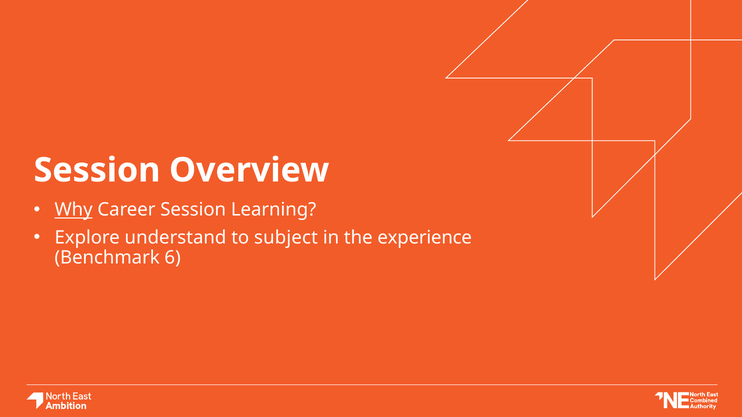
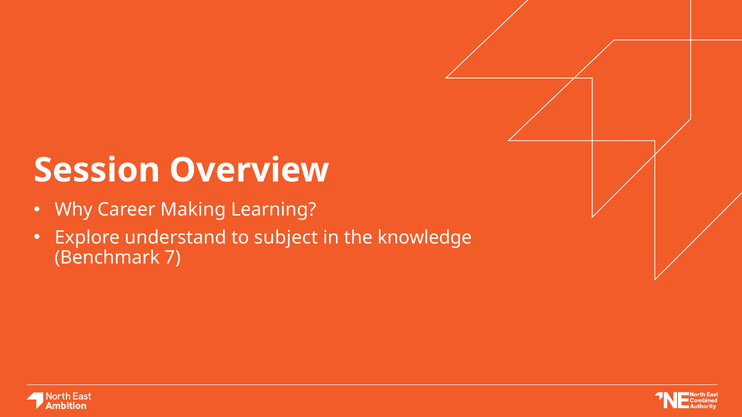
Why underline: present -> none
Career Session: Session -> Making
experience: experience -> knowledge
6: 6 -> 7
